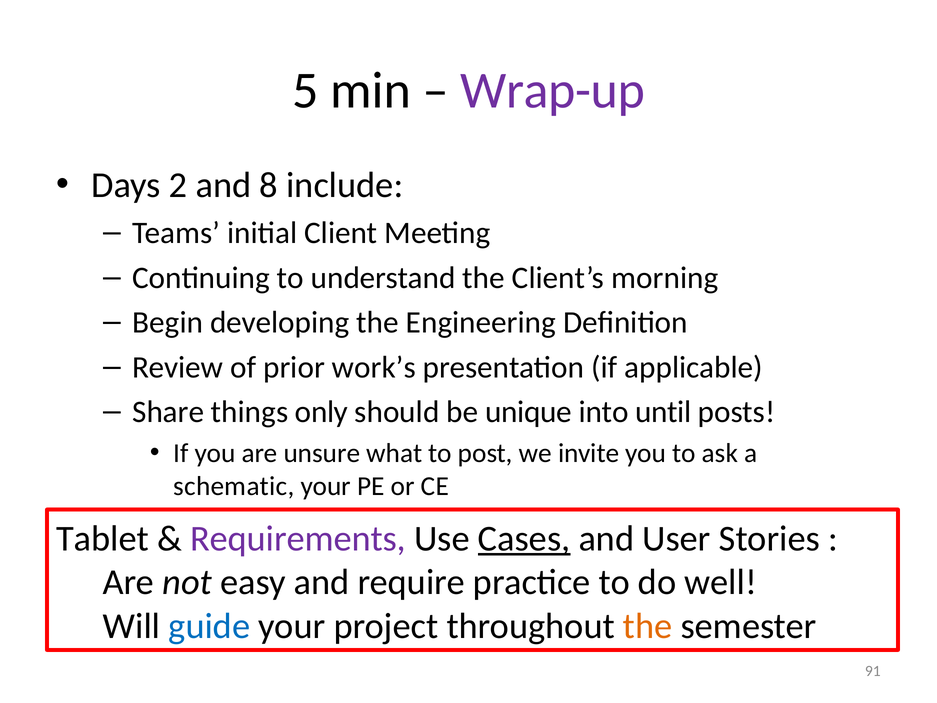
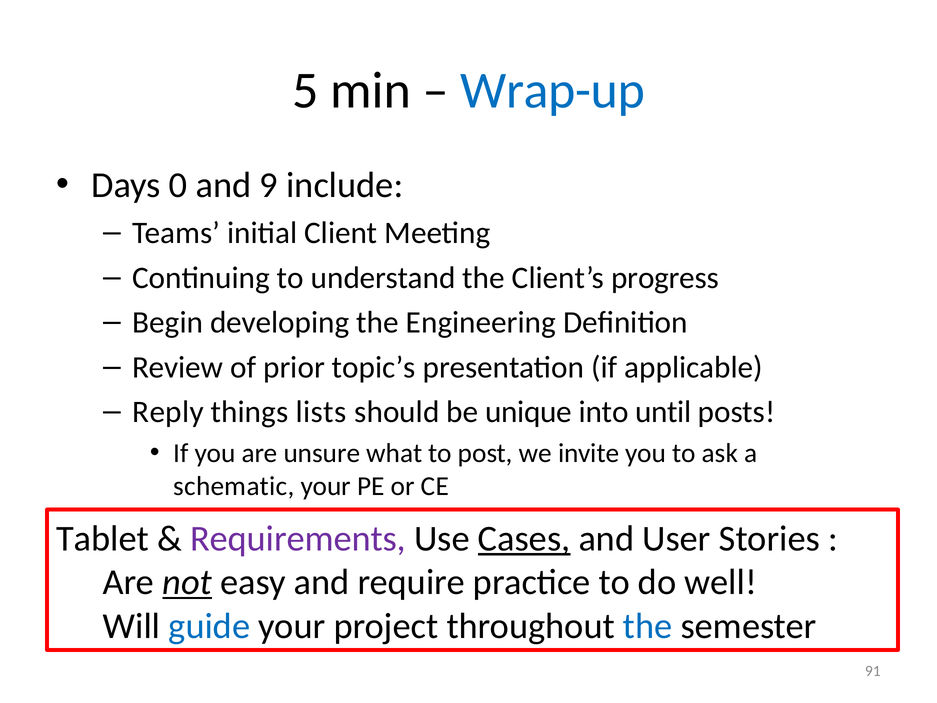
Wrap-up colour: purple -> blue
2: 2 -> 0
8: 8 -> 9
morning: morning -> progress
work’s: work’s -> topic’s
Share: Share -> Reply
only: only -> lists
not underline: none -> present
the at (648, 626) colour: orange -> blue
